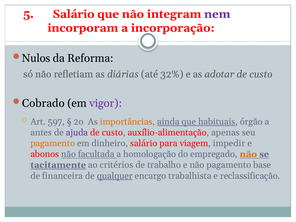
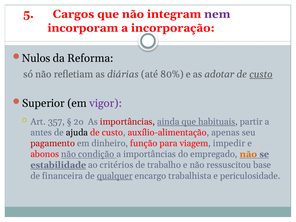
5 Salário: Salário -> Cargos
32%: 32% -> 80%
custo at (261, 74) underline: none -> present
Cobrado: Cobrado -> Superior
597: 597 -> 357
importâncias at (127, 122) colour: orange -> red
órgão: órgão -> partir
ajuda colour: purple -> black
pagamento at (53, 143) colour: orange -> red
dinheiro salário: salário -> função
facultada: facultada -> condição
a homologação: homologação -> importâncias
tacitamente: tacitamente -> estabilidade
não pagamento: pagamento -> ressuscitou
reclassificação: reclassificação -> periculosidade
